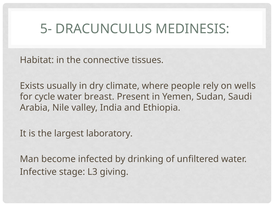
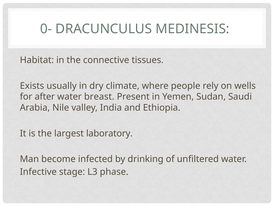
5-: 5- -> 0-
cycle: cycle -> after
giving: giving -> phase
